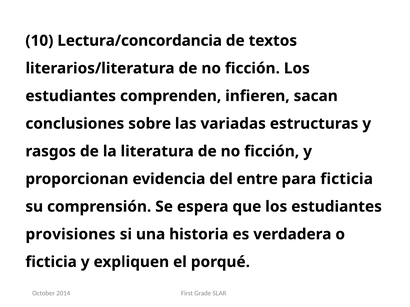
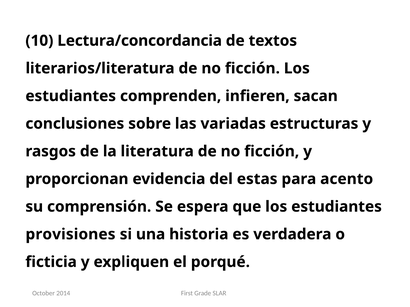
entre: entre -> estas
para ficticia: ficticia -> acento
